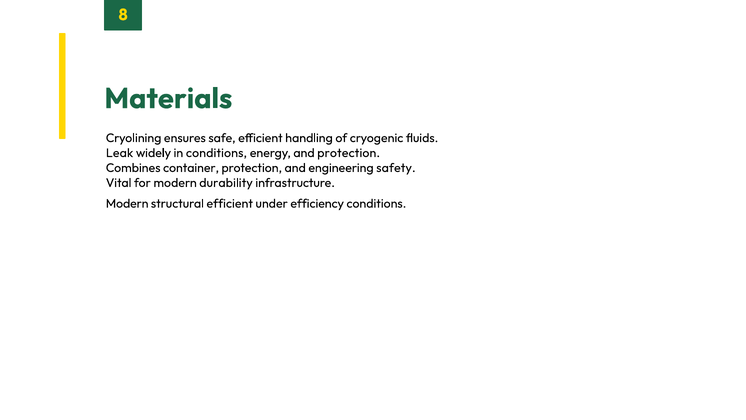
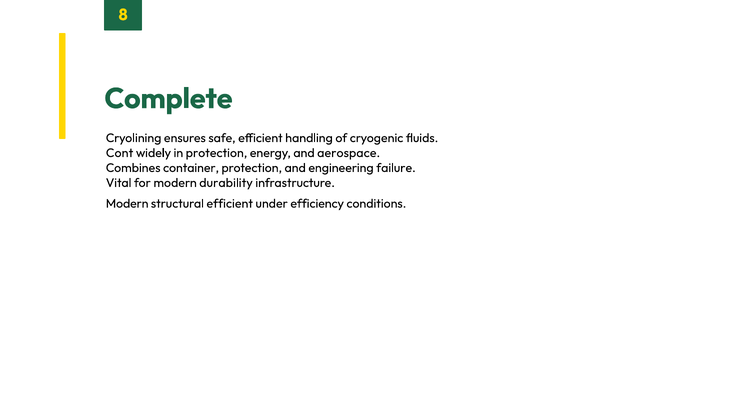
Materials: Materials -> Complete
Leak: Leak -> Cont
in conditions: conditions -> protection
and protection: protection -> aerospace
safety: safety -> failure
